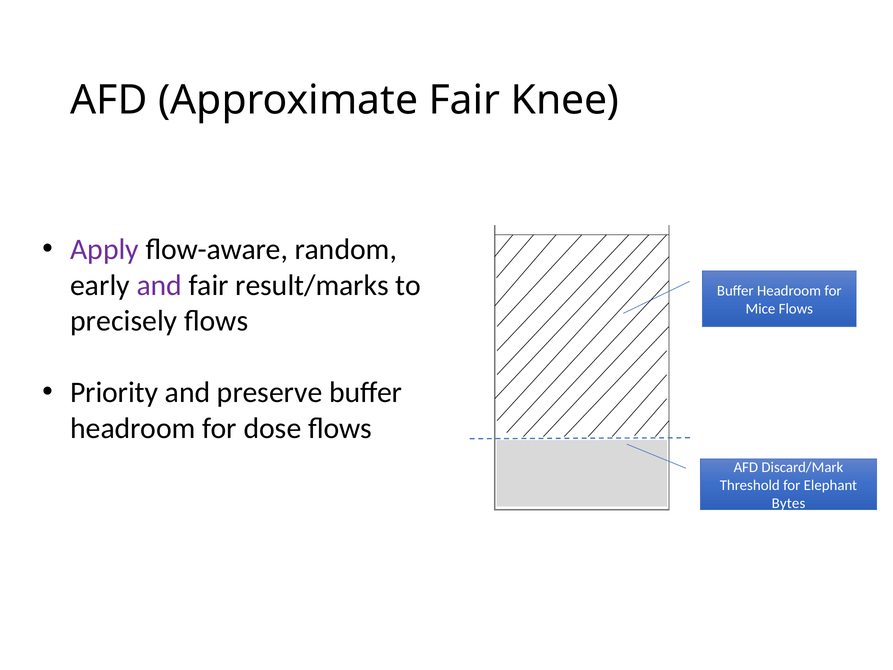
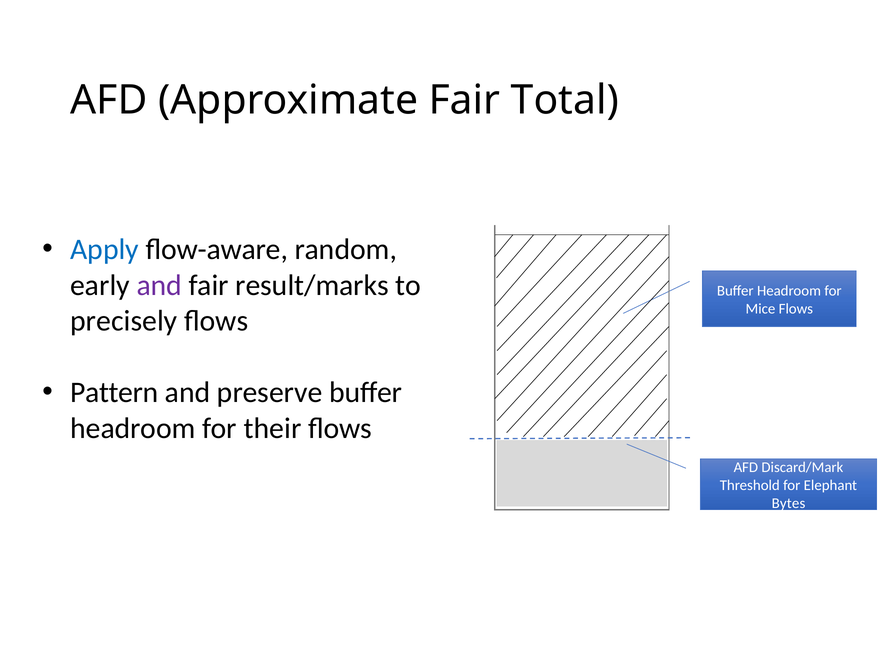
Knee: Knee -> Total
Apply colour: purple -> blue
Priority: Priority -> Pattern
dose: dose -> their
